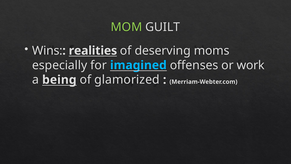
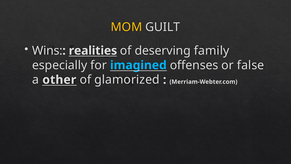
MOM colour: light green -> yellow
moms: moms -> family
work: work -> false
being: being -> other
